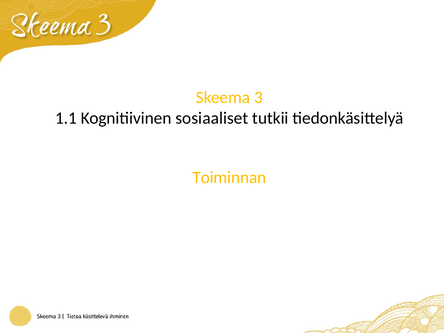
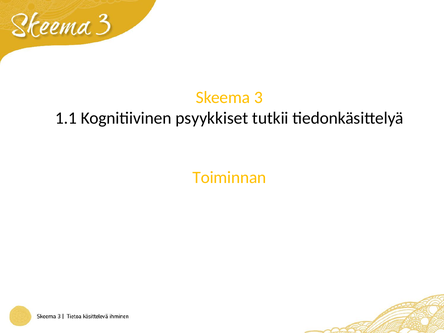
sosiaaliset: sosiaaliset -> psyykkiset
